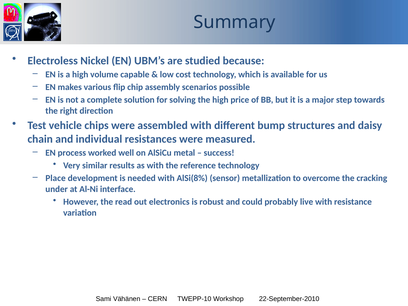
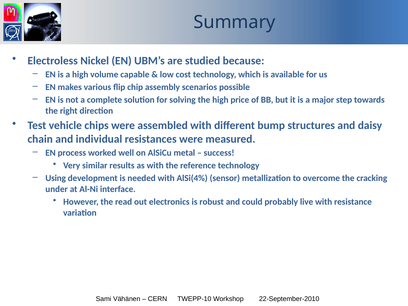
Place: Place -> Using
AlSi(8%: AlSi(8% -> AlSi(4%
